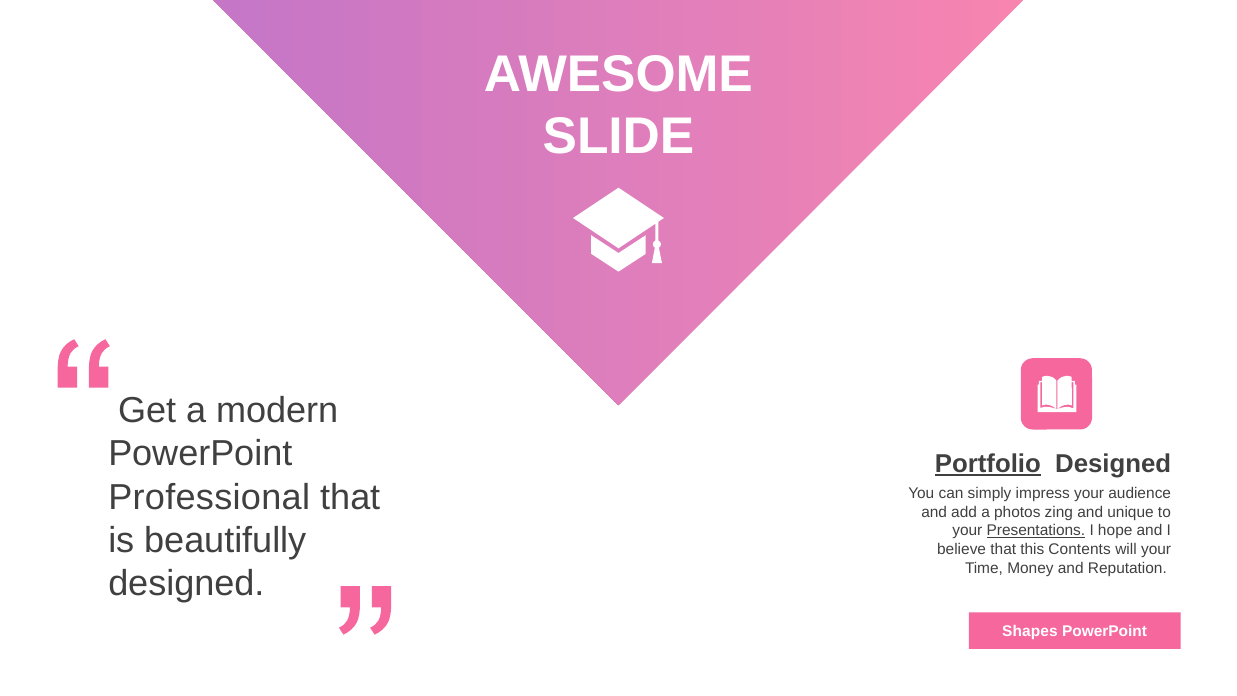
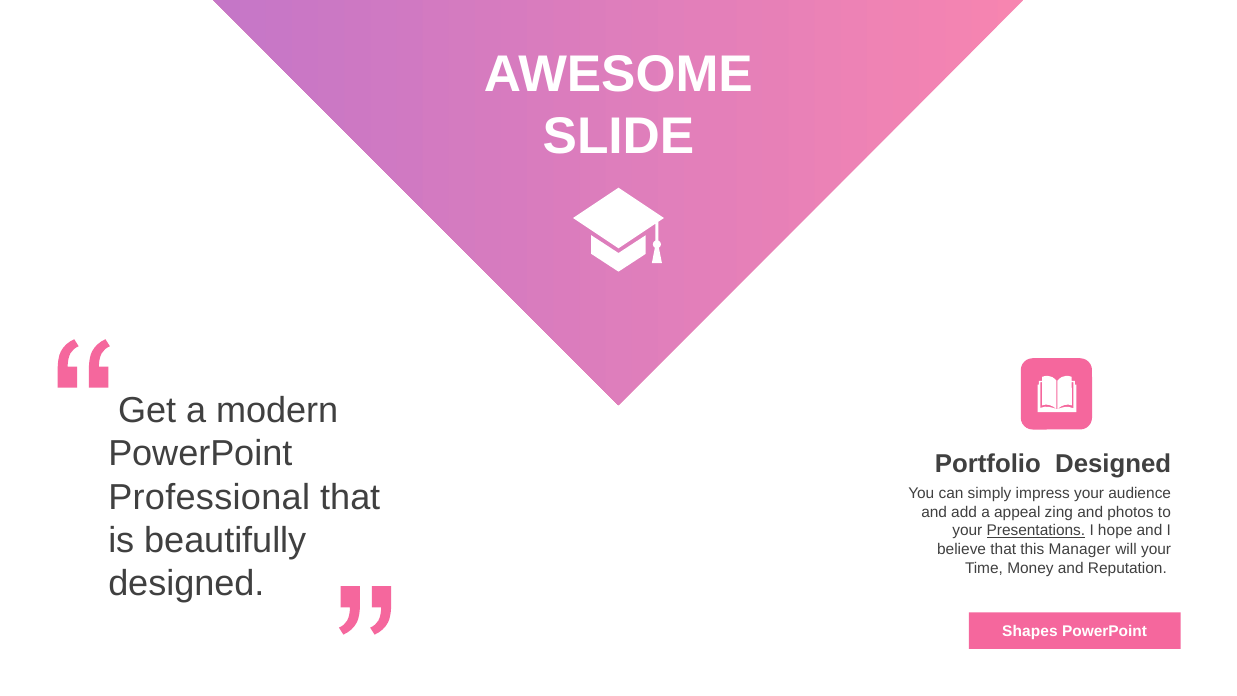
Portfolio underline: present -> none
photos: photos -> appeal
unique: unique -> photos
Contents: Contents -> Manager
